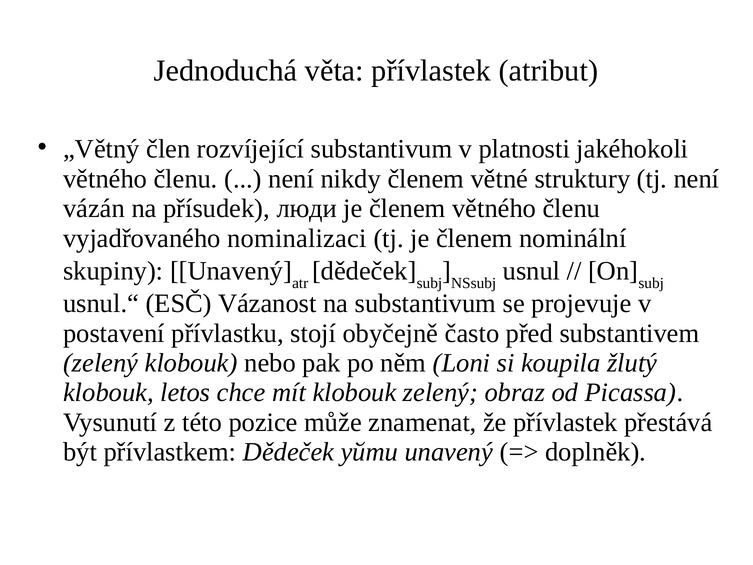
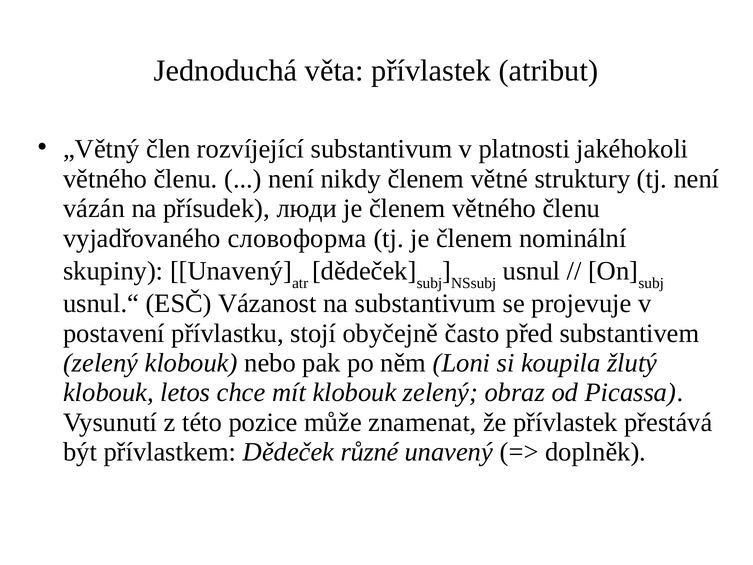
nominalizaci: nominalizaci -> словоформа
уйти: уйти -> různé
